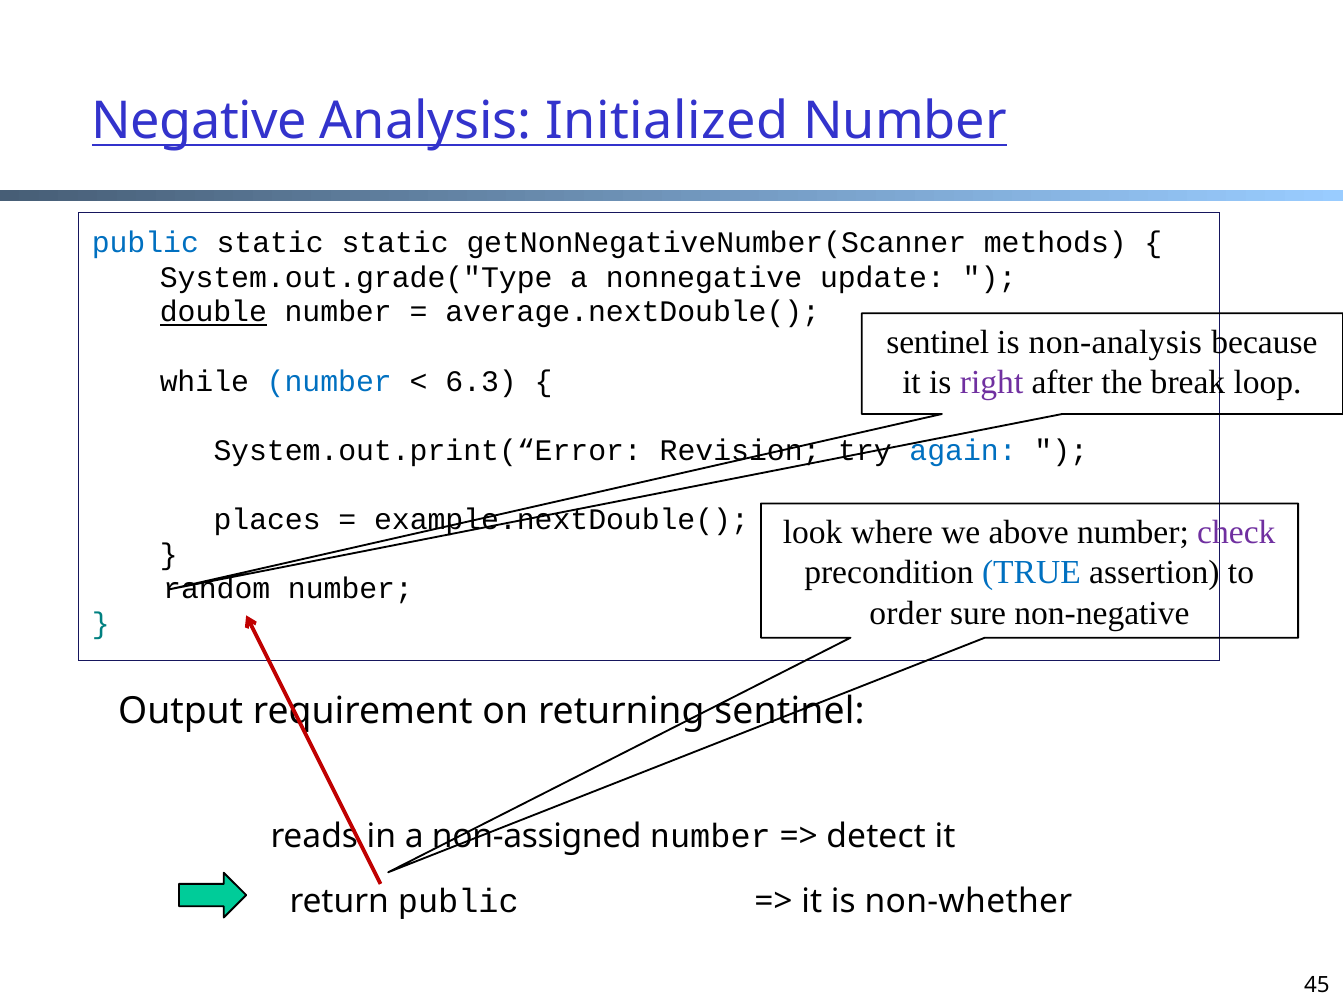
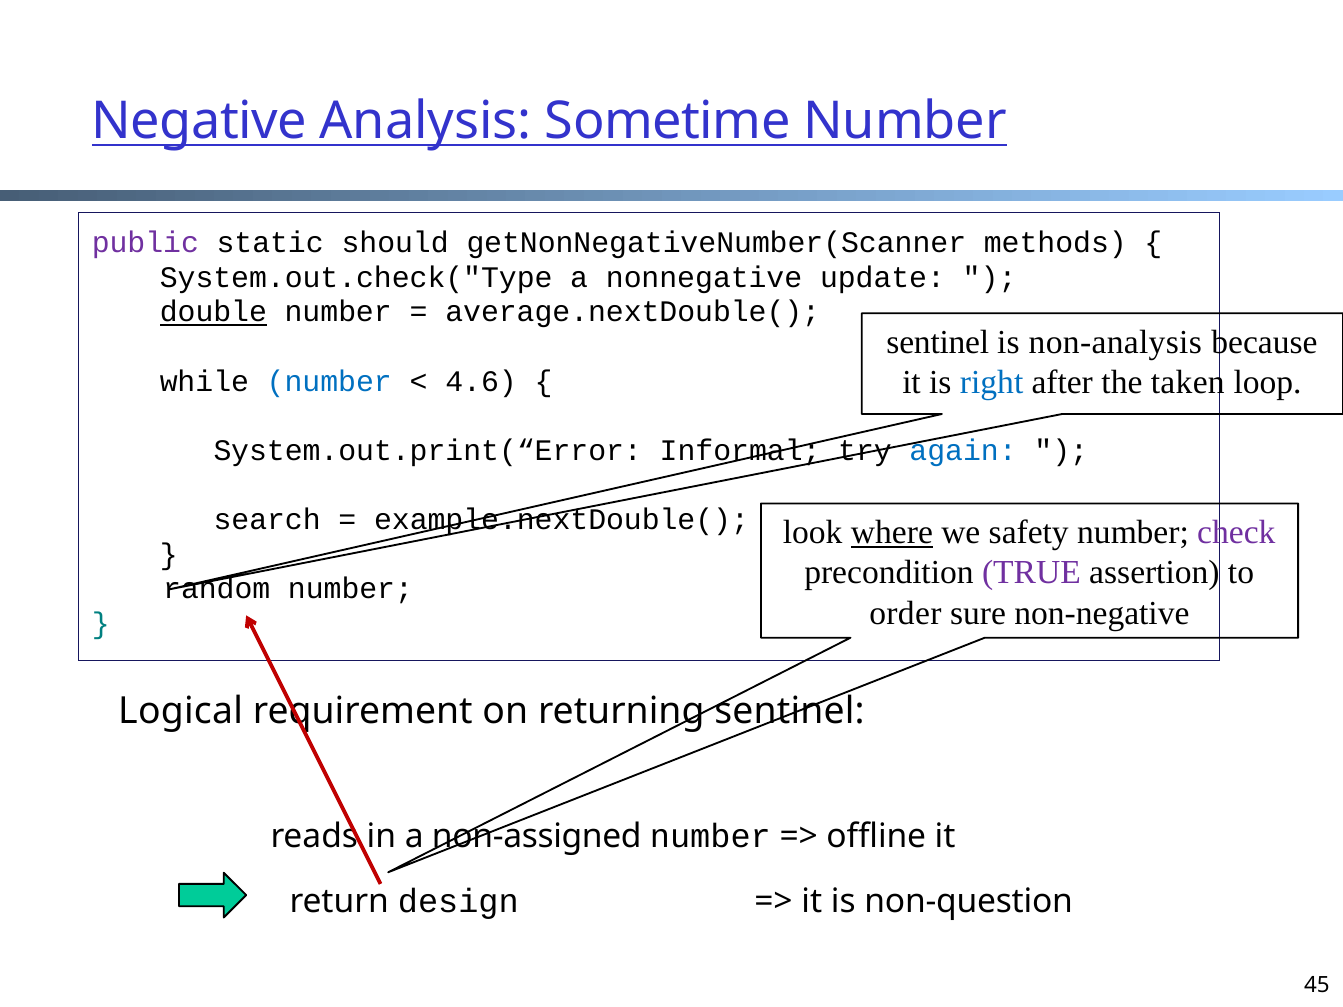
Initialized: Initialized -> Sometime
public at (145, 243) colour: blue -> purple
static static: static -> should
System.out.grade("Type: System.out.grade("Type -> System.out.check("Type
right colour: purple -> blue
break: break -> taken
6.3: 6.3 -> 4.6
Revision: Revision -> Informal
places: places -> search
where underline: none -> present
above: above -> safety
TRUE colour: blue -> purple
Output: Output -> Logical
detect: detect -> offline
return public: public -> design
non-whether: non-whether -> non-question
